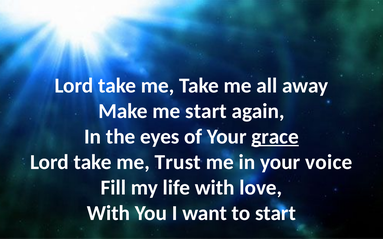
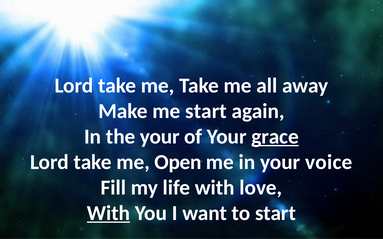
the eyes: eyes -> your
Trust: Trust -> Open
With at (109, 213) underline: none -> present
